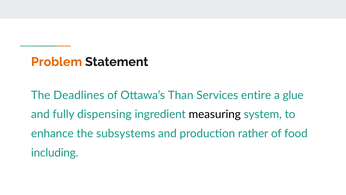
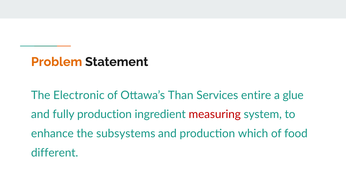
Deadlines: Deadlines -> Electronic
fully dispensing: dispensing -> production
measuring colour: black -> red
rather: rather -> which
including: including -> different
